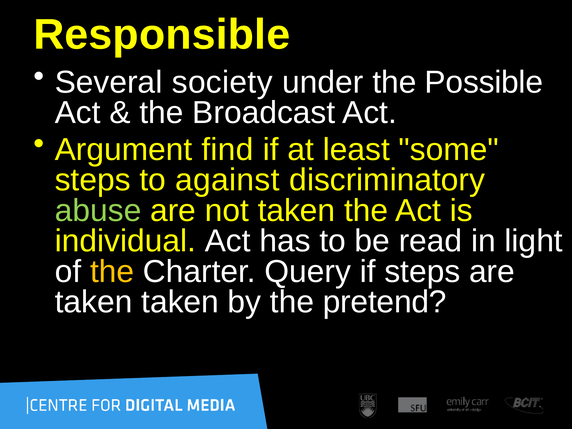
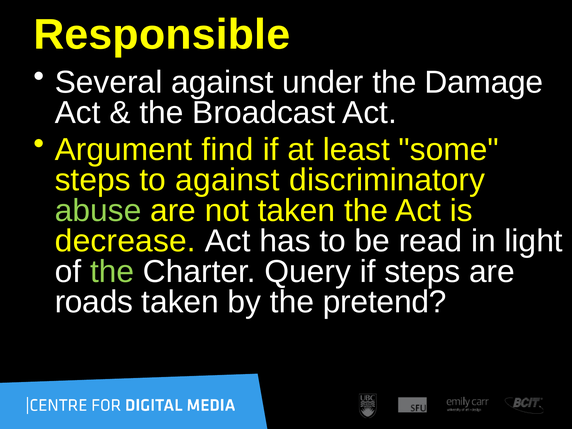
Several society: society -> against
Possible: Possible -> Damage
individual: individual -> decrease
the at (112, 272) colour: yellow -> light green
taken at (94, 302): taken -> roads
